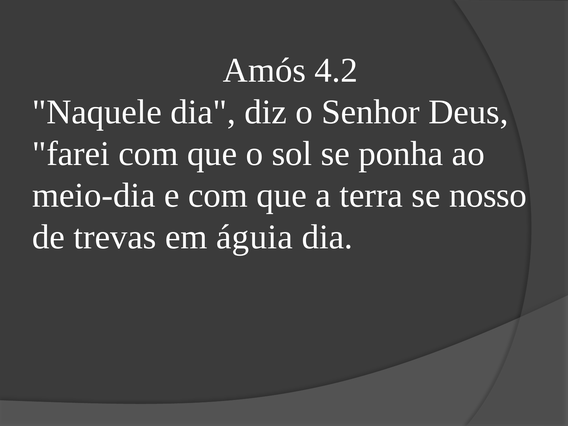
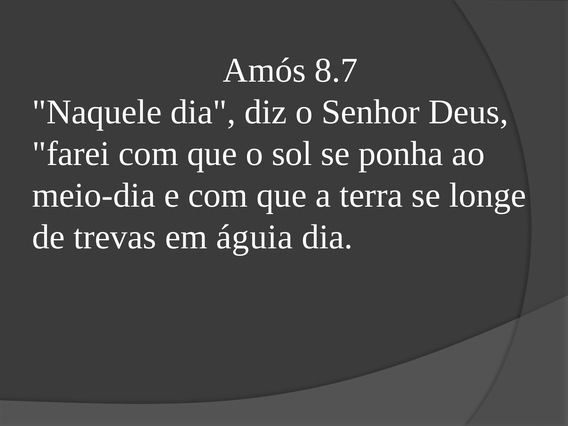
4.2: 4.2 -> 8.7
nosso: nosso -> longe
